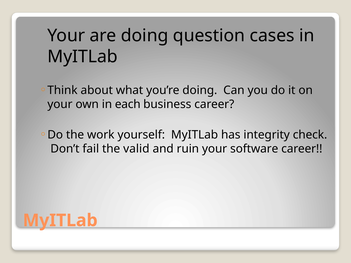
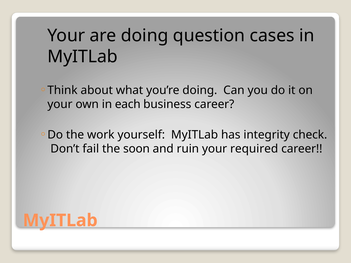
valid: valid -> soon
software: software -> required
